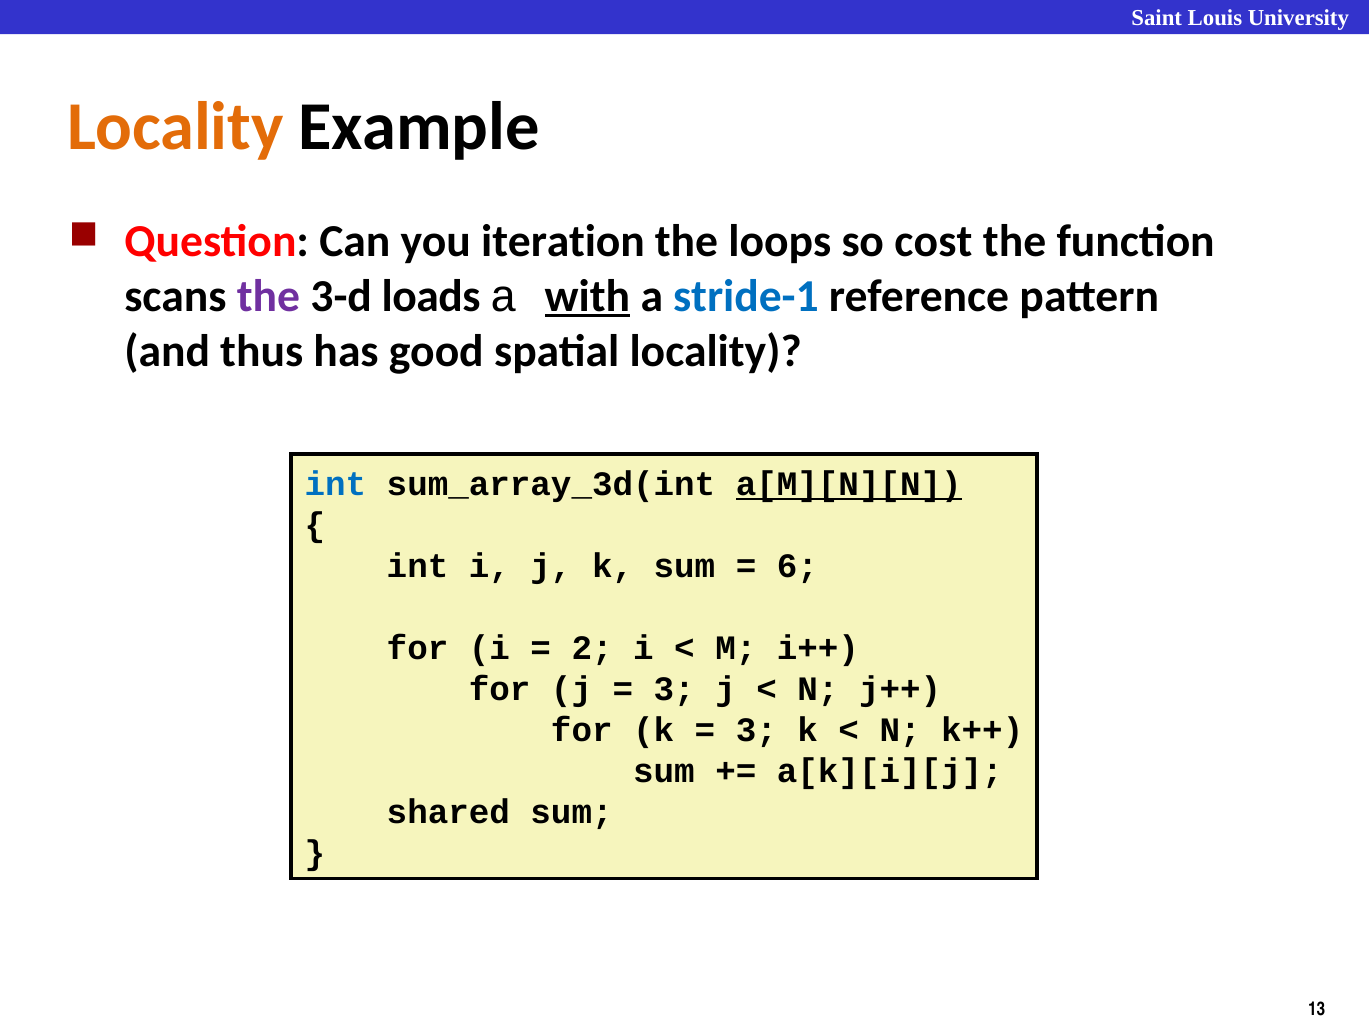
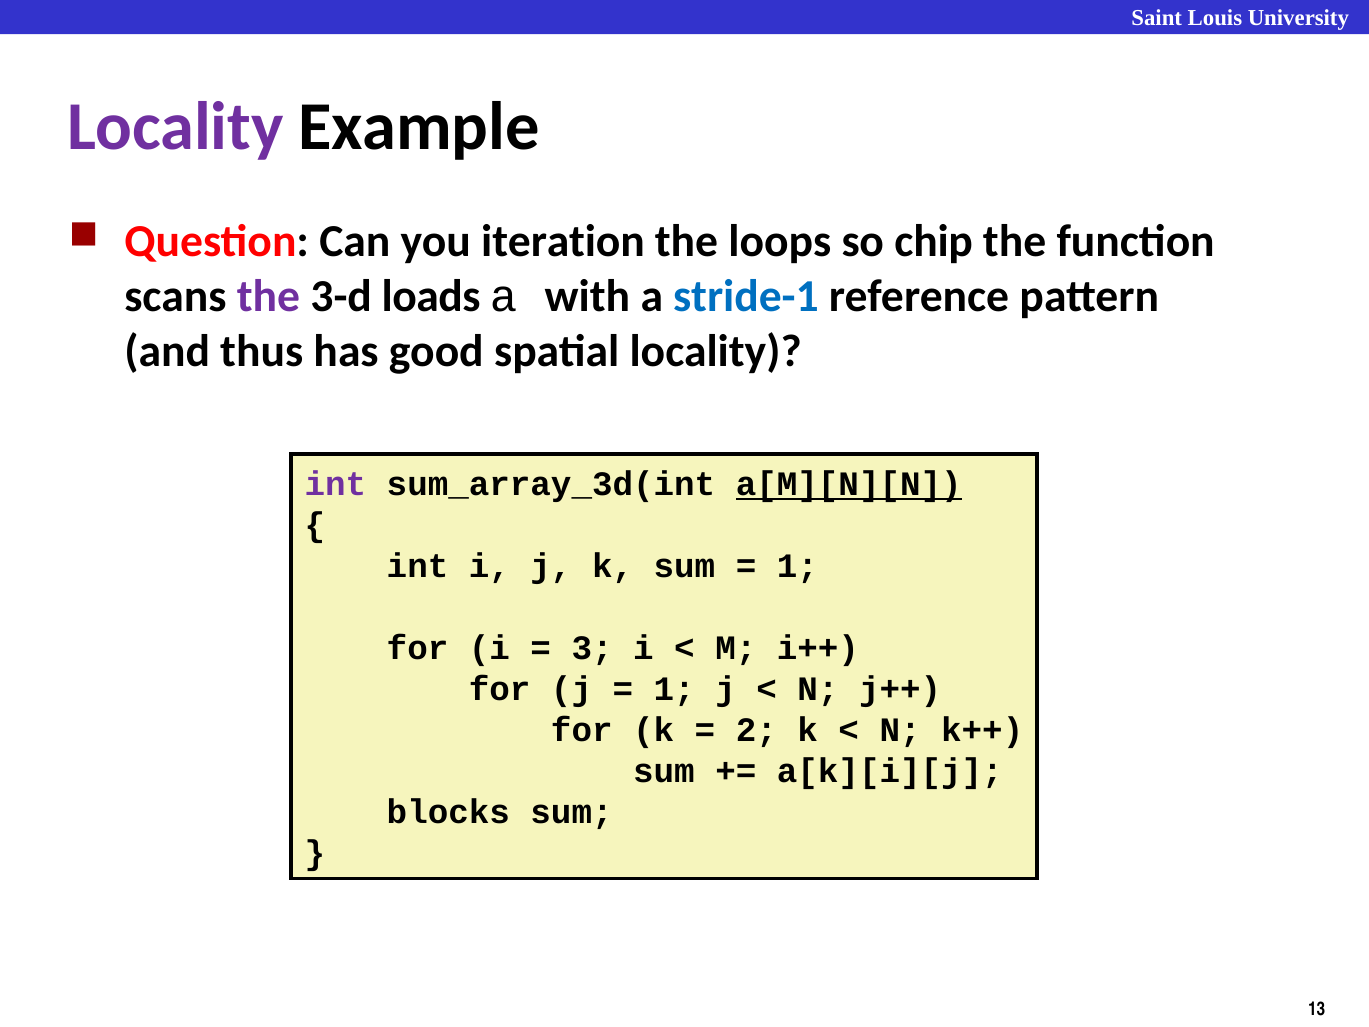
Locality at (175, 127) colour: orange -> purple
cost: cost -> chip
with underline: present -> none
int at (335, 484) colour: blue -> purple
6 at (797, 566): 6 -> 1
2: 2 -> 3
3 at (674, 689): 3 -> 1
3 at (756, 730): 3 -> 2
shared: shared -> blocks
